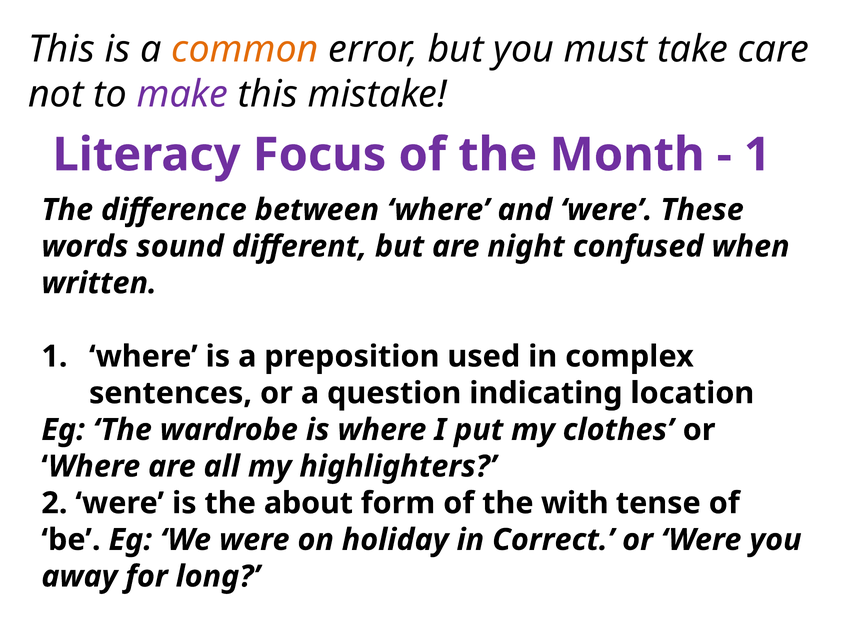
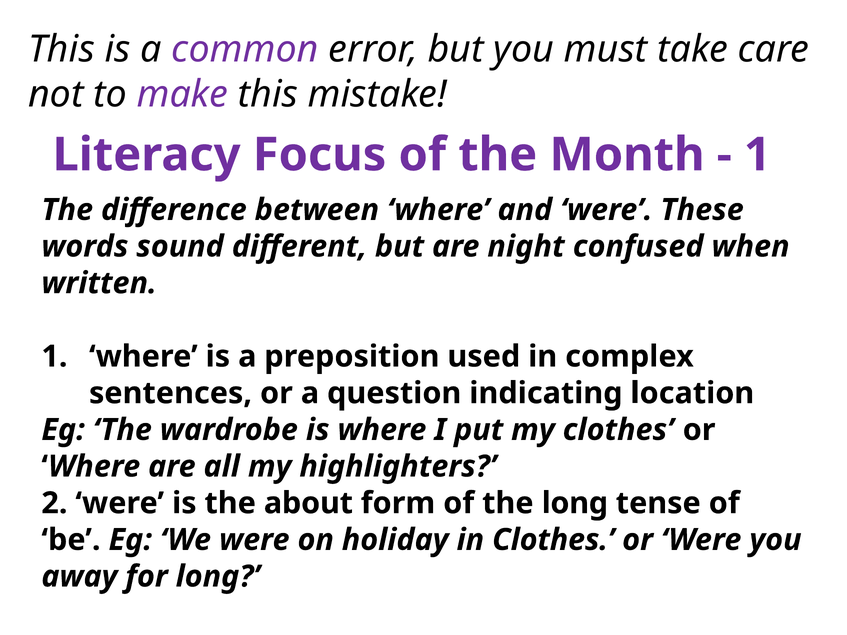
common colour: orange -> purple
the with: with -> long
in Correct: Correct -> Clothes
